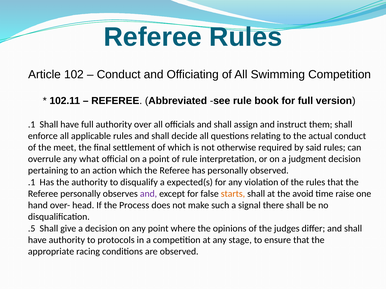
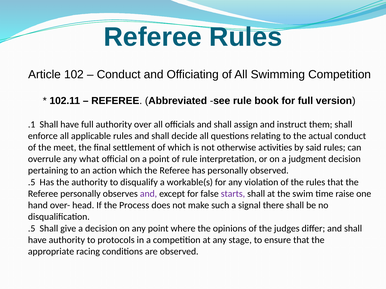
required: required -> activities
.1 at (32, 182): .1 -> .5
expected(s: expected(s -> workable(s
starts colour: orange -> purple
avoid: avoid -> swim
